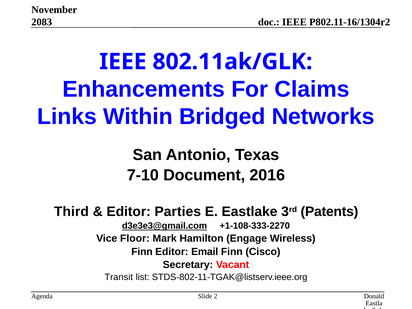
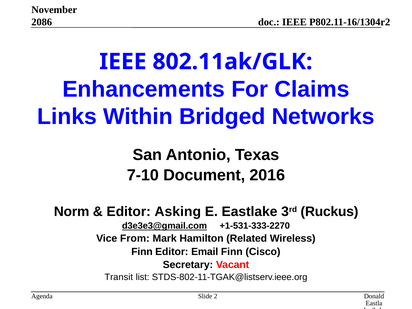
2083: 2083 -> 2086
Third: Third -> Norm
Parties: Parties -> Asking
Patents: Patents -> Ruckus
+1-108-333-2270: +1-108-333-2270 -> +1-531-333-2270
Floor: Floor -> From
Engage: Engage -> Related
